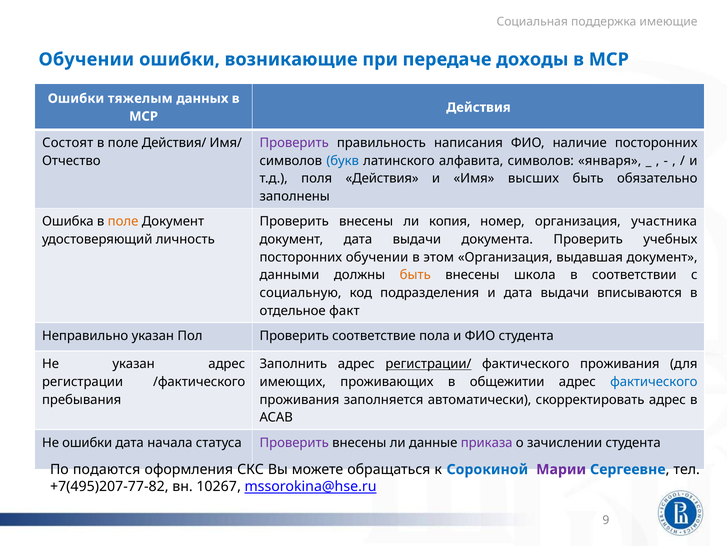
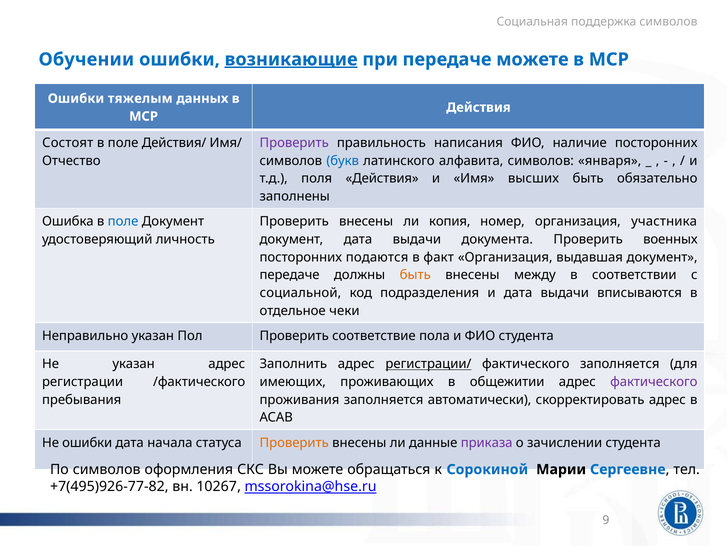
поддержка имеющие: имеющие -> символов
возникающие underline: none -> present
передаче доходы: доходы -> можете
поле at (123, 221) colour: orange -> blue
учебных: учебных -> военных
посторонних обучении: обучении -> подаются
этом: этом -> факт
данными at (289, 275): данными -> передаче
школа: школа -> между
социальную: социальную -> социальной
факт: факт -> чеки
проживания at (620, 364): проживания -> заполняется
фактического at (654, 381) colour: blue -> purple
Проверить at (294, 442) colour: purple -> orange
По подаются: подаются -> символов
Марии colour: purple -> black
+7(495)207-77-82: +7(495)207-77-82 -> +7(495)926-77-82
